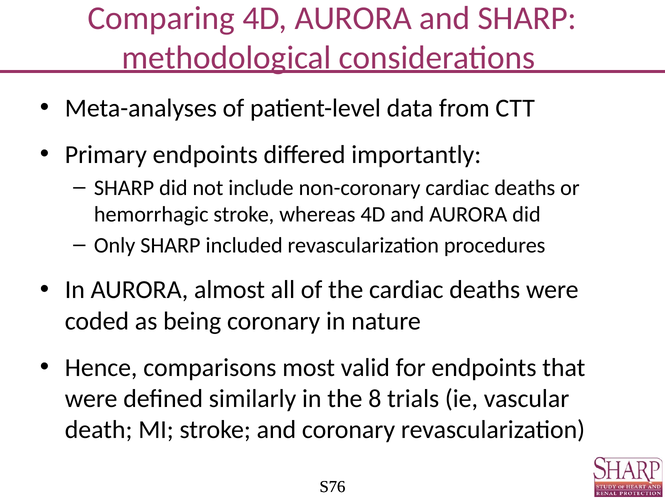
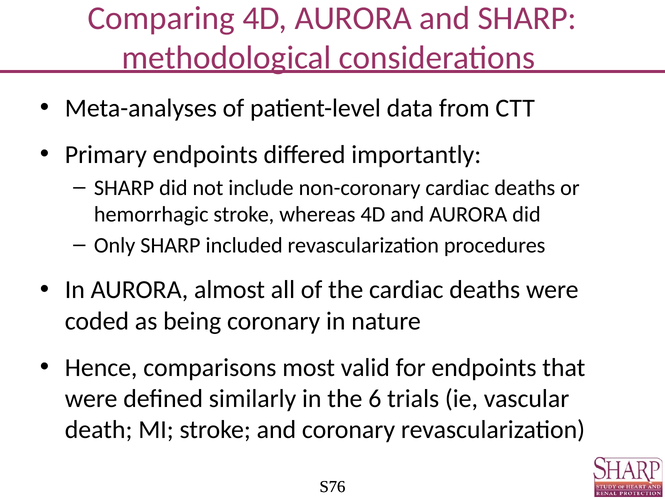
8: 8 -> 6
